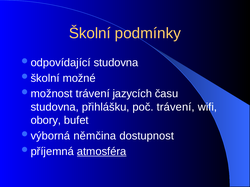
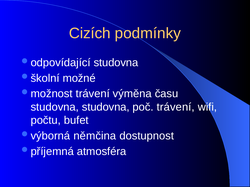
Školní: Školní -> Cizích
jazycích: jazycích -> výměna
studovna přihlášku: přihlášku -> studovna
obory: obory -> počtu
atmosféra underline: present -> none
